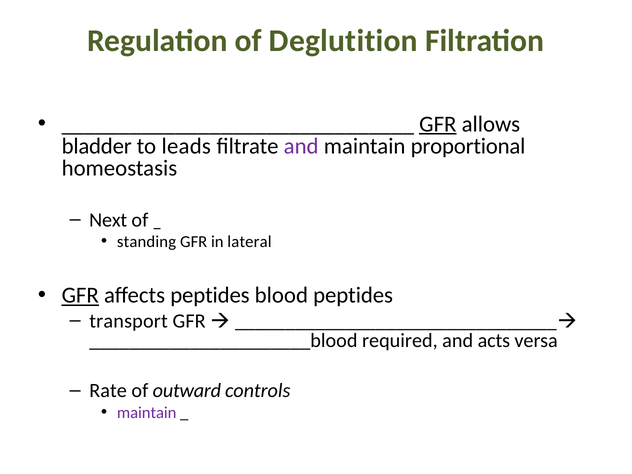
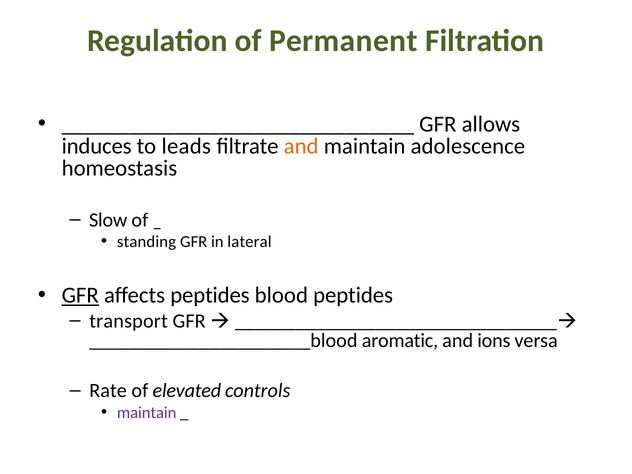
Deglutition: Deglutition -> Permanent
GFR at (438, 124) underline: present -> none
bladder: bladder -> induces
and at (301, 146) colour: purple -> orange
proportional: proportional -> adolescence
Next: Next -> Slow
required: required -> aromatic
acts: acts -> ions
outward: outward -> elevated
